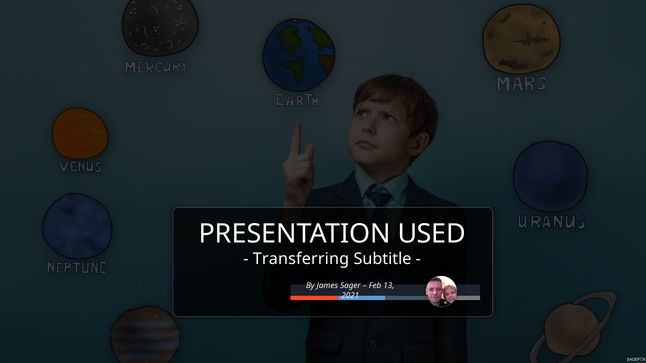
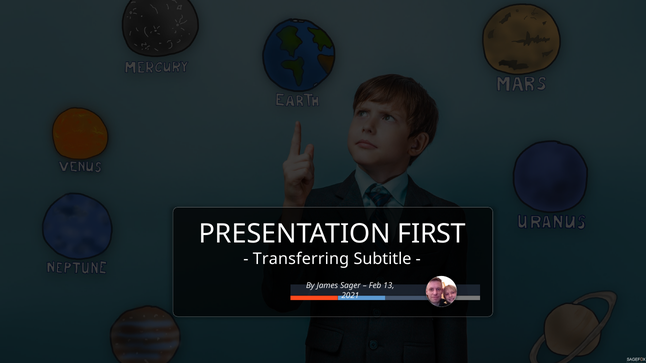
USED: USED -> FIRST
